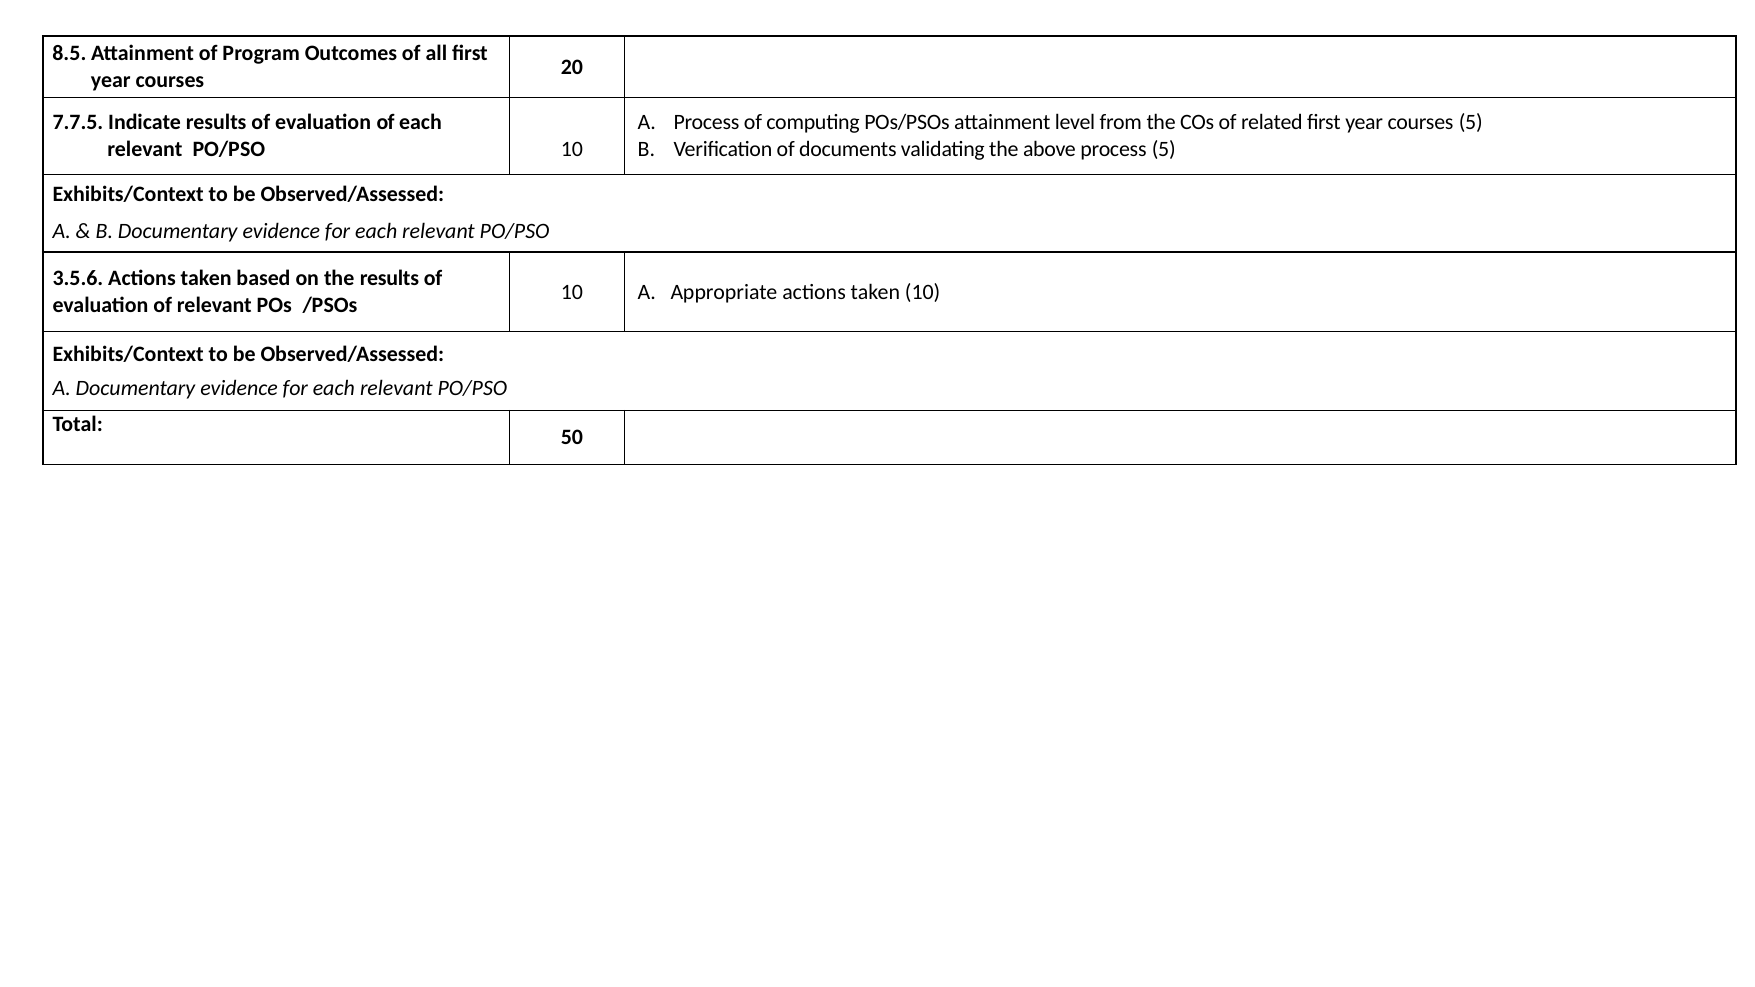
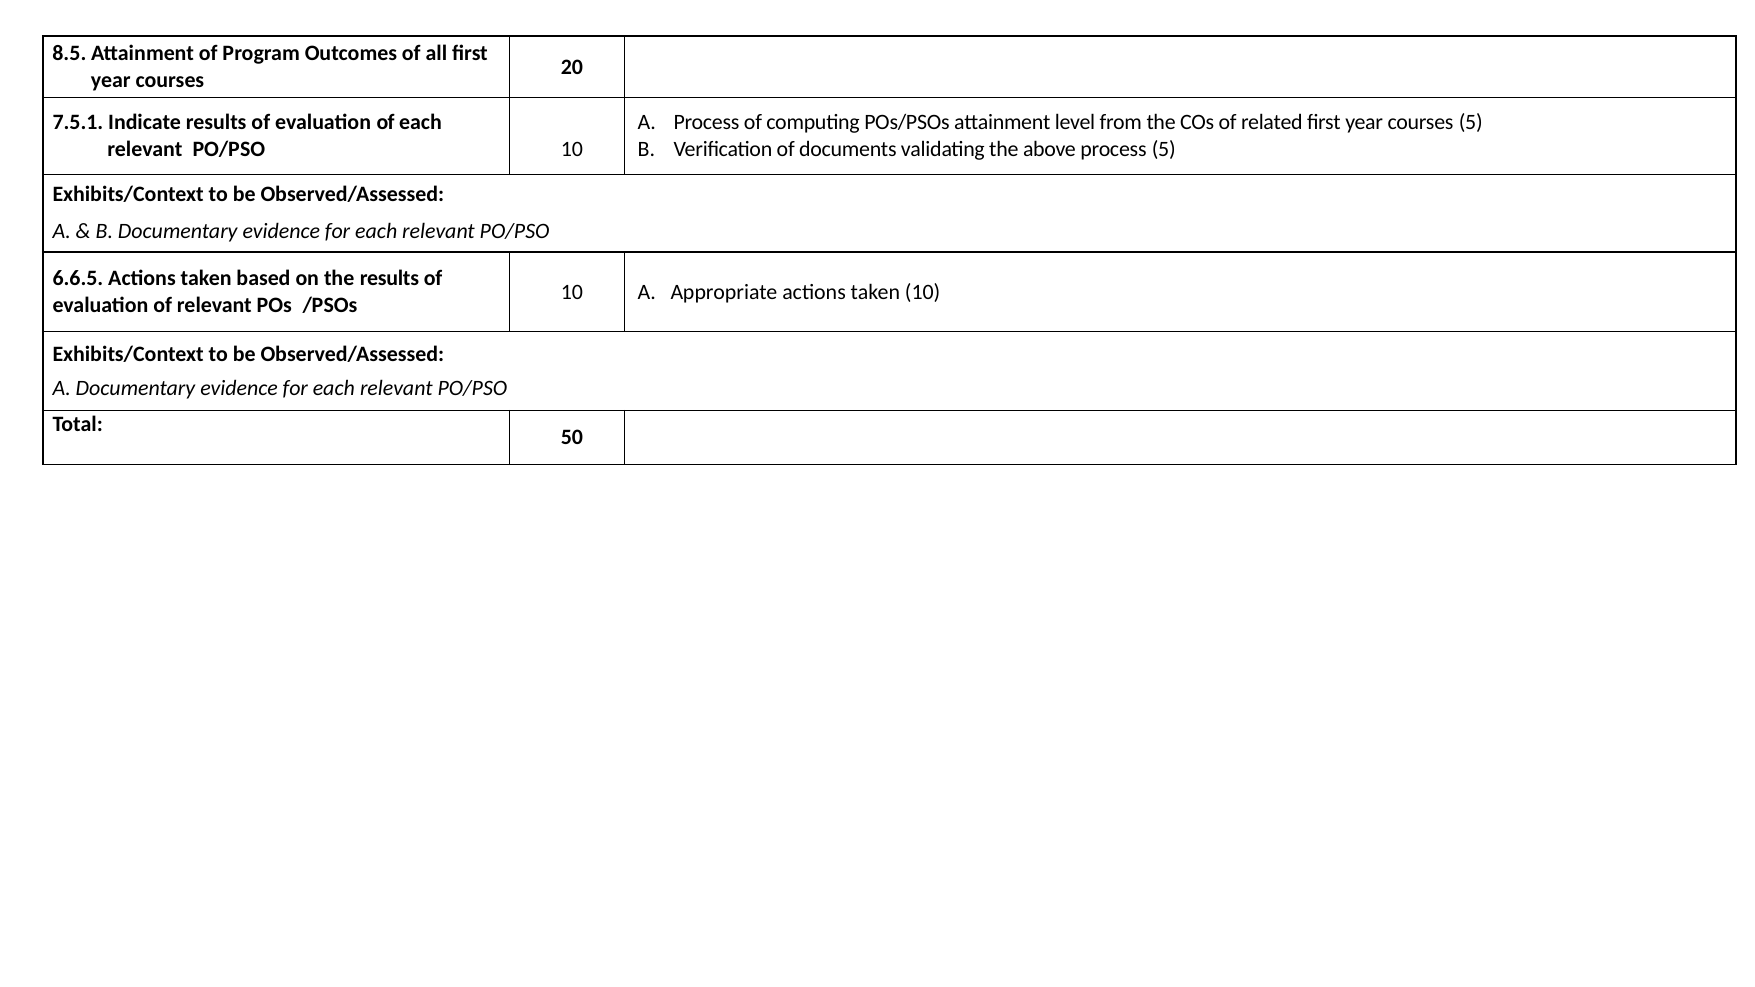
7.7.5: 7.7.5 -> 7.5.1
3.5.6: 3.5.6 -> 6.6.5
